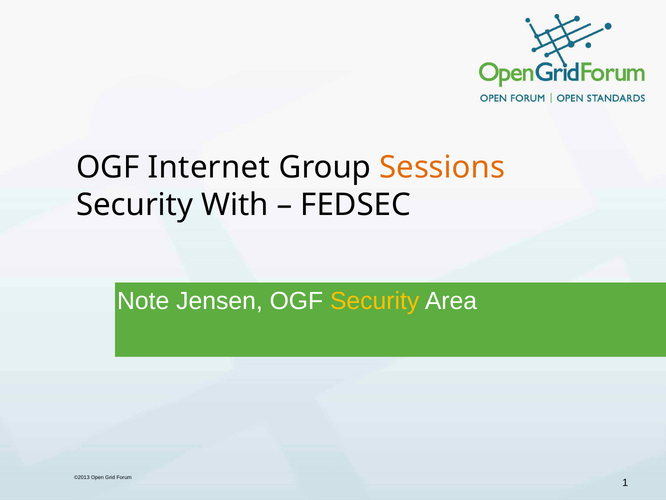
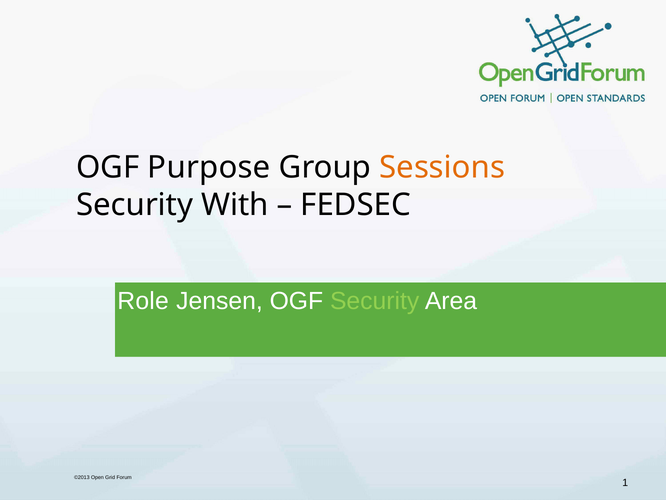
Internet: Internet -> Purpose
Note: Note -> Role
Security at (375, 301) colour: yellow -> light green
